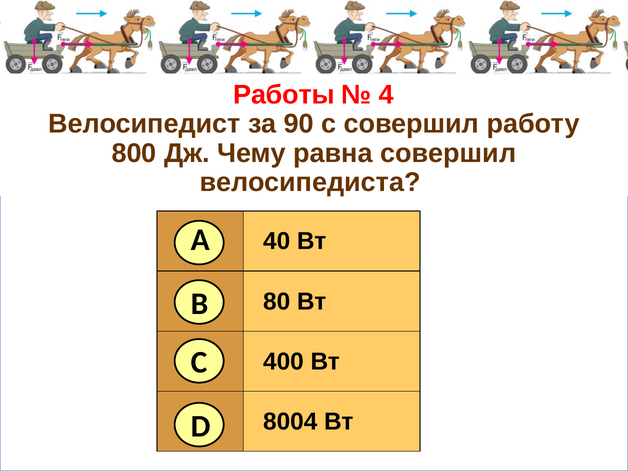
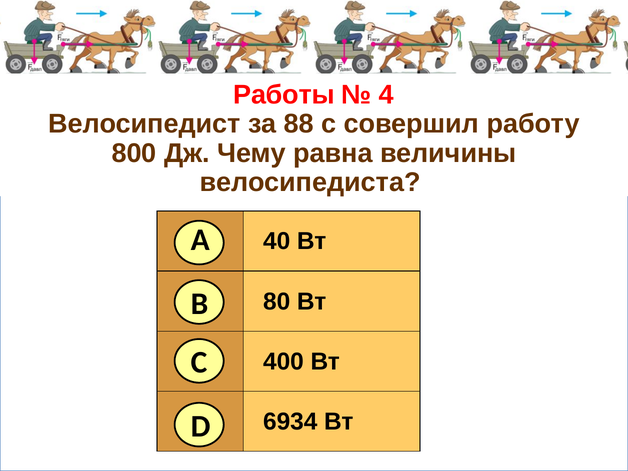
90: 90 -> 88
равна совершил: совершил -> величины
8004: 8004 -> 6934
